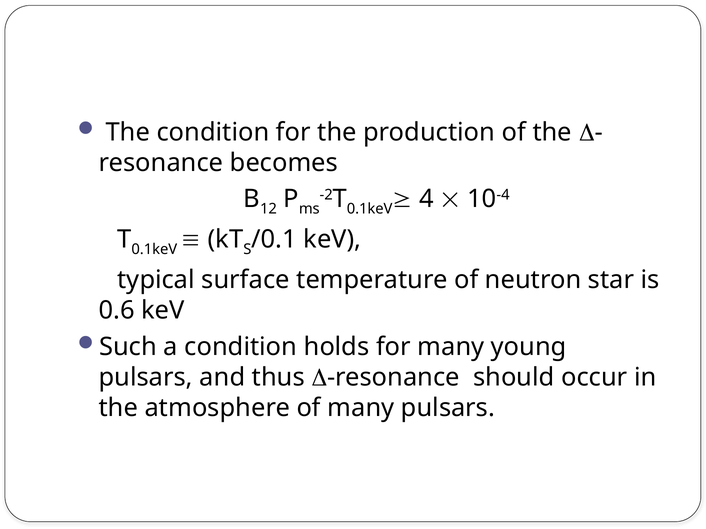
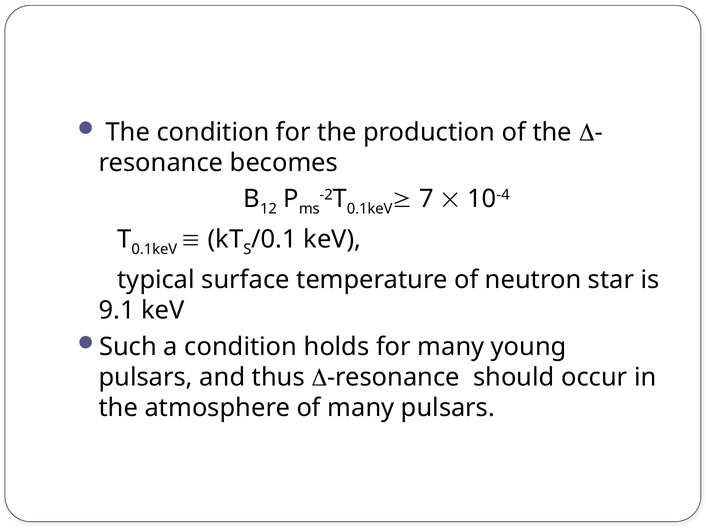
4: 4 -> 7
0.6: 0.6 -> 9.1
